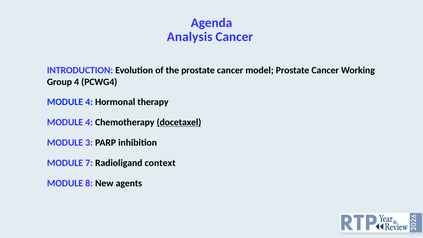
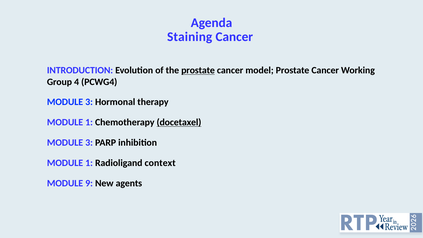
Analysis: Analysis -> Staining
prostate at (198, 70) underline: none -> present
4 at (89, 102): 4 -> 3
4 at (89, 122): 4 -> 1
7 at (89, 163): 7 -> 1
8: 8 -> 9
